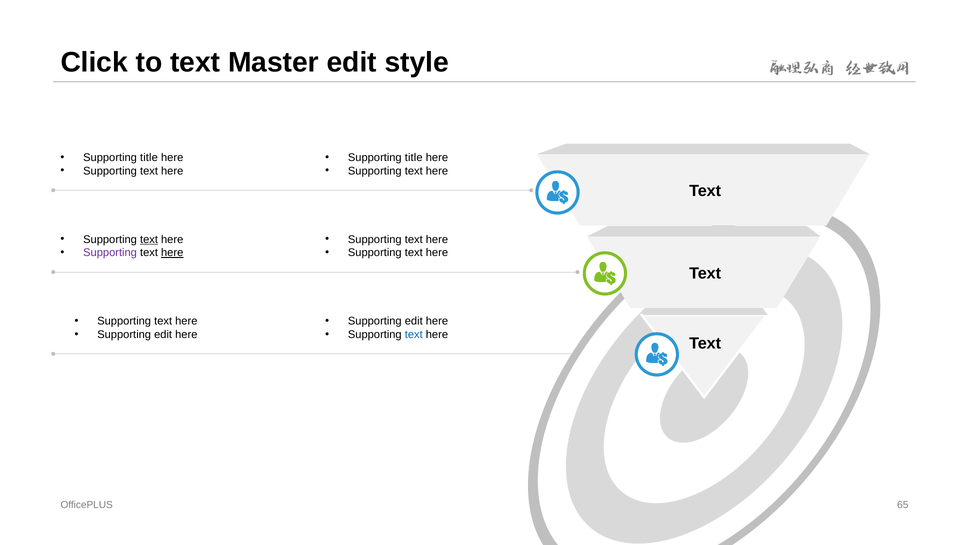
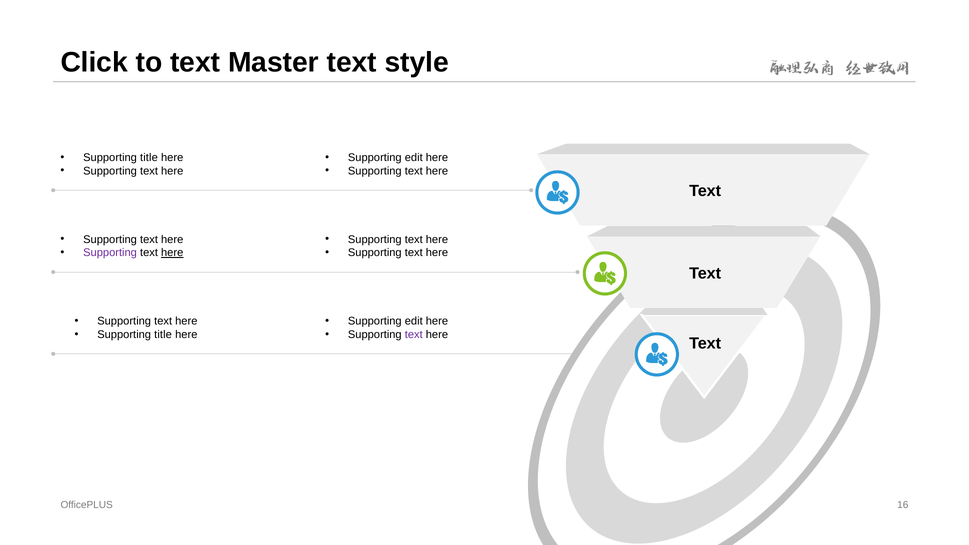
Master edit: edit -> text
title at (414, 158): title -> edit
text at (149, 239) underline: present -> none
edit at (163, 335): edit -> title
text at (414, 335) colour: blue -> purple
65: 65 -> 16
